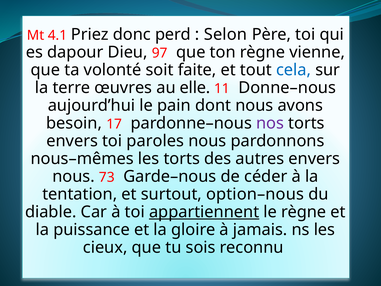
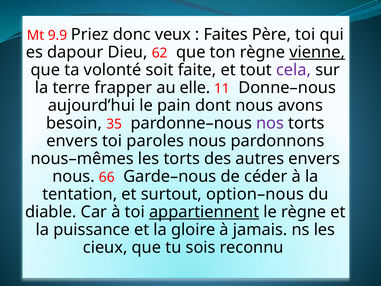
4.1: 4.1 -> 9.9
perd: perd -> veux
Selon: Selon -> Faites
97: 97 -> 62
vienne underline: none -> present
cela colour: blue -> purple
œuvres: œuvres -> frapper
17: 17 -> 35
73: 73 -> 66
